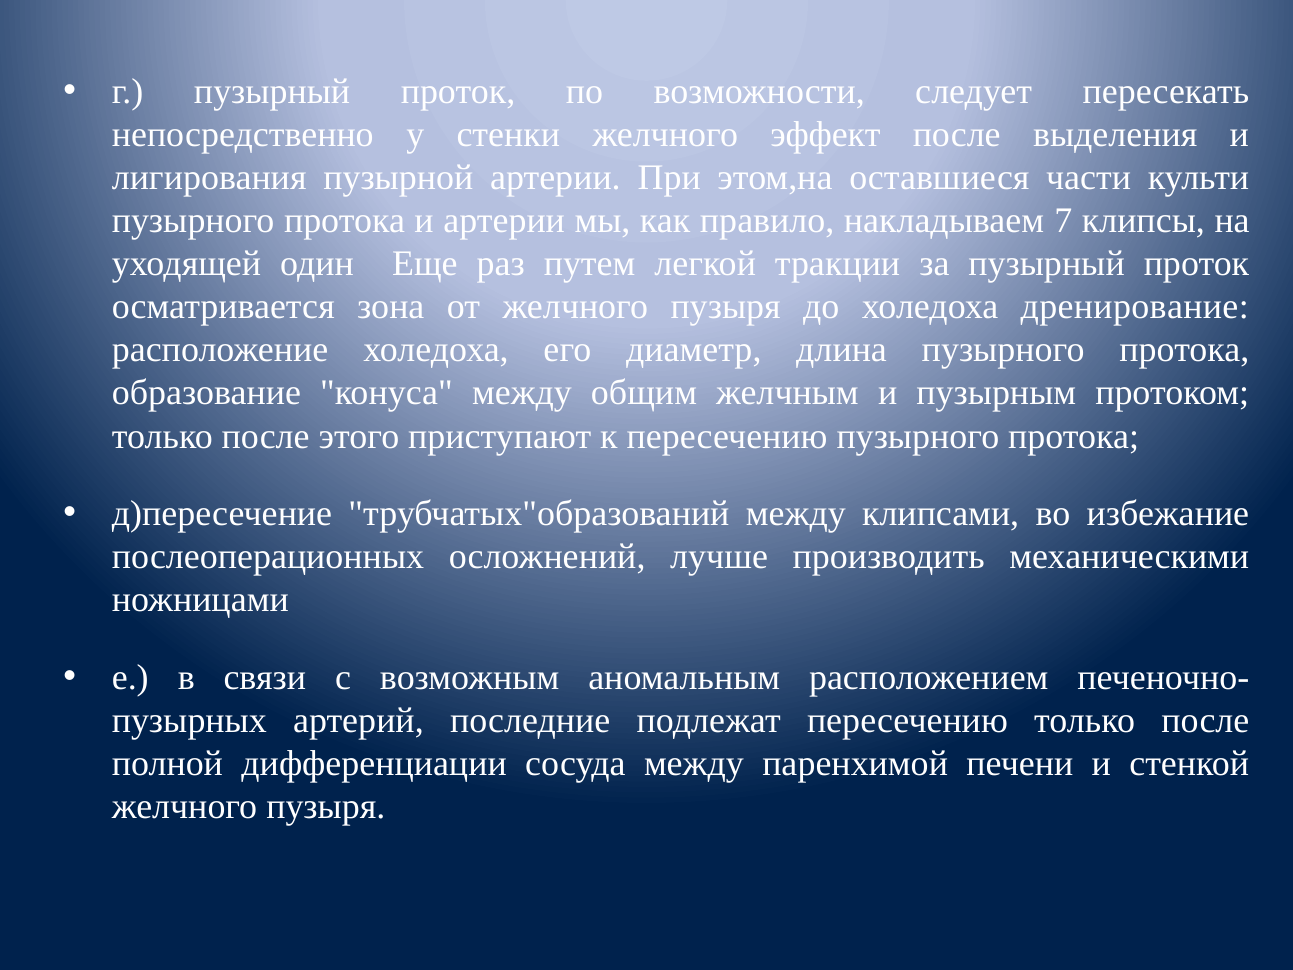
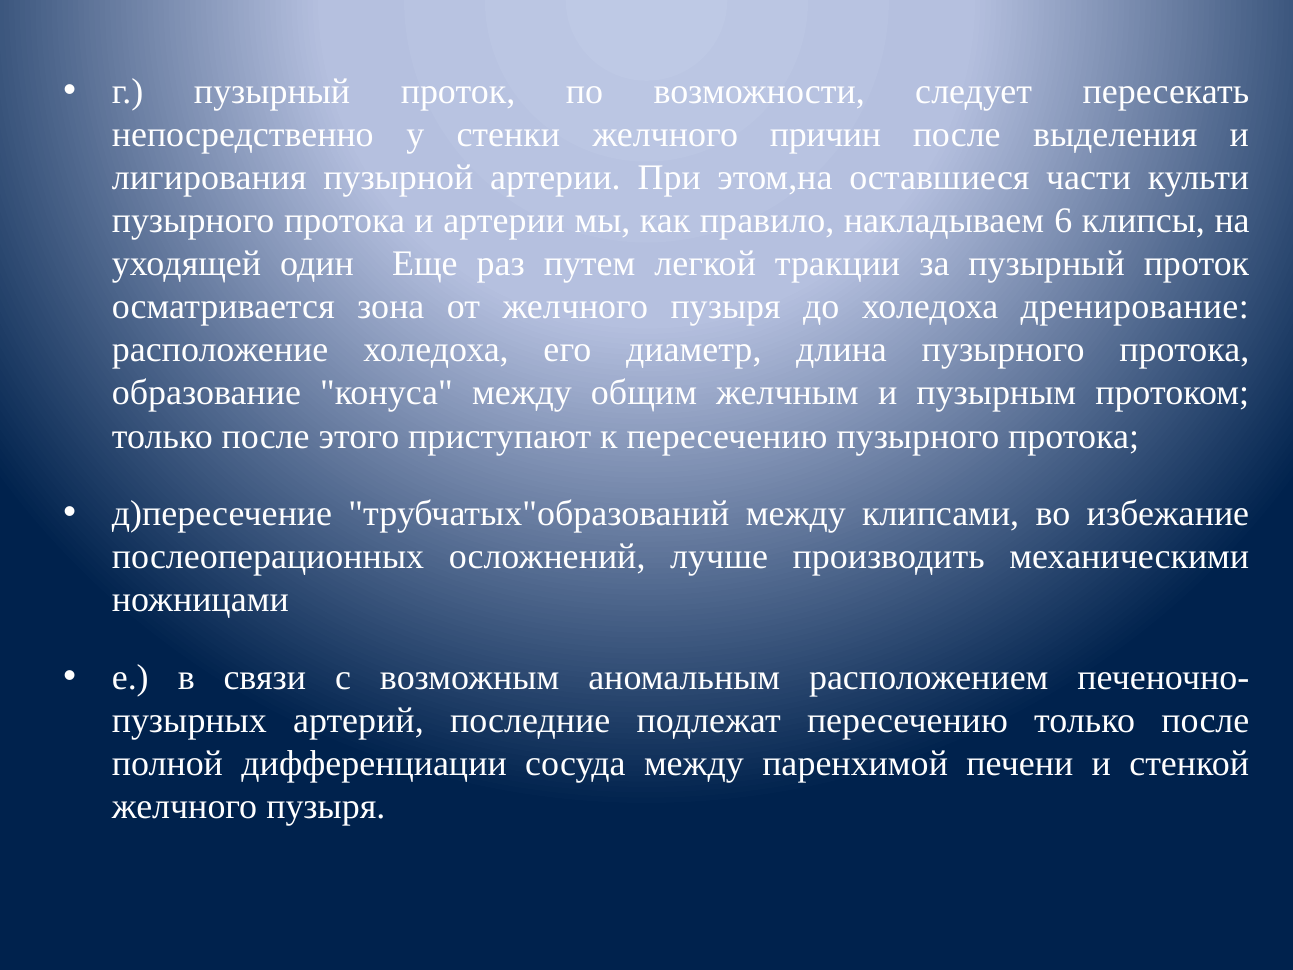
эффект: эффект -> причин
7: 7 -> 6
